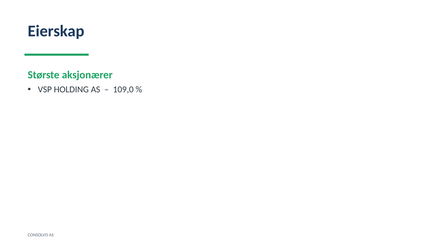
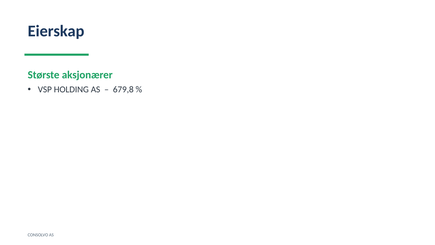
109,0: 109,0 -> 679,8
